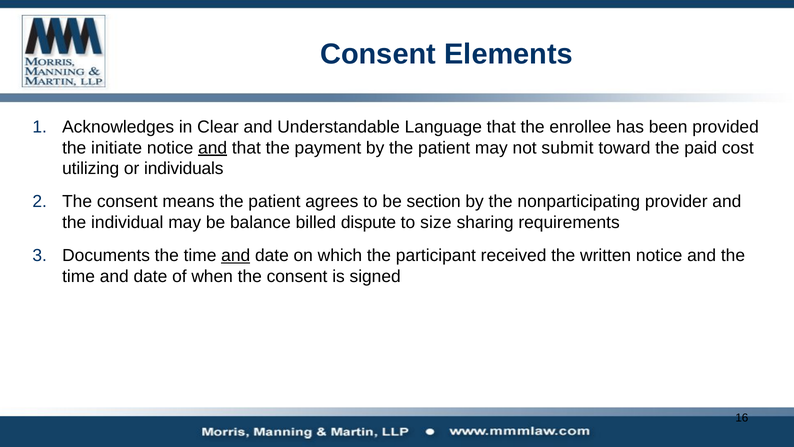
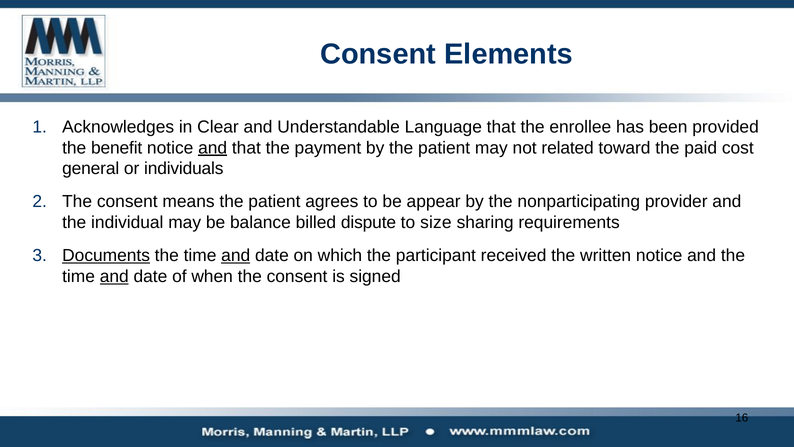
initiate: initiate -> benefit
submit: submit -> related
utilizing: utilizing -> general
section: section -> appear
Documents underline: none -> present
and at (114, 276) underline: none -> present
